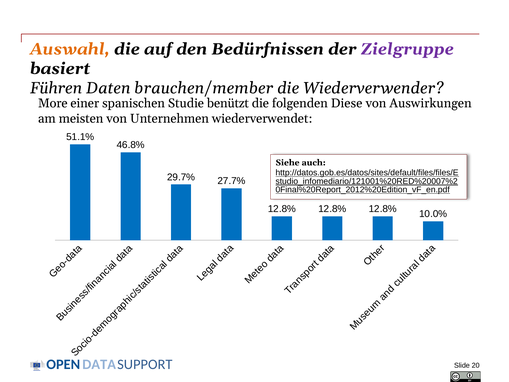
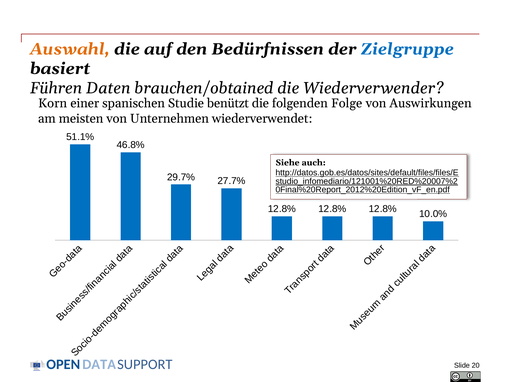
Zielgruppe colour: purple -> blue
brauchen/member: brauchen/member -> brauchen/obtained
More: More -> Korn
Diese: Diese -> Folge
